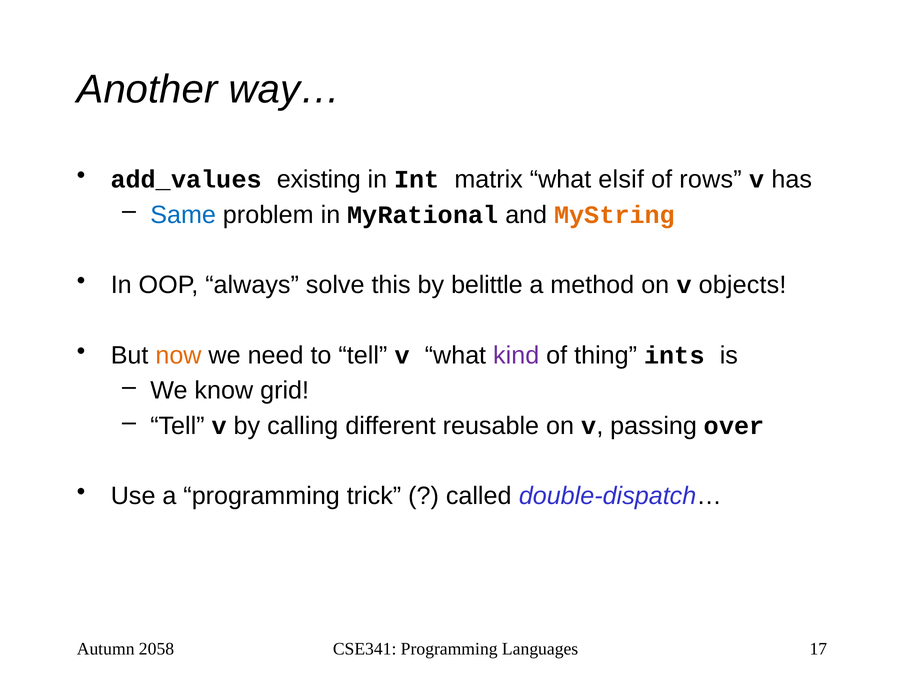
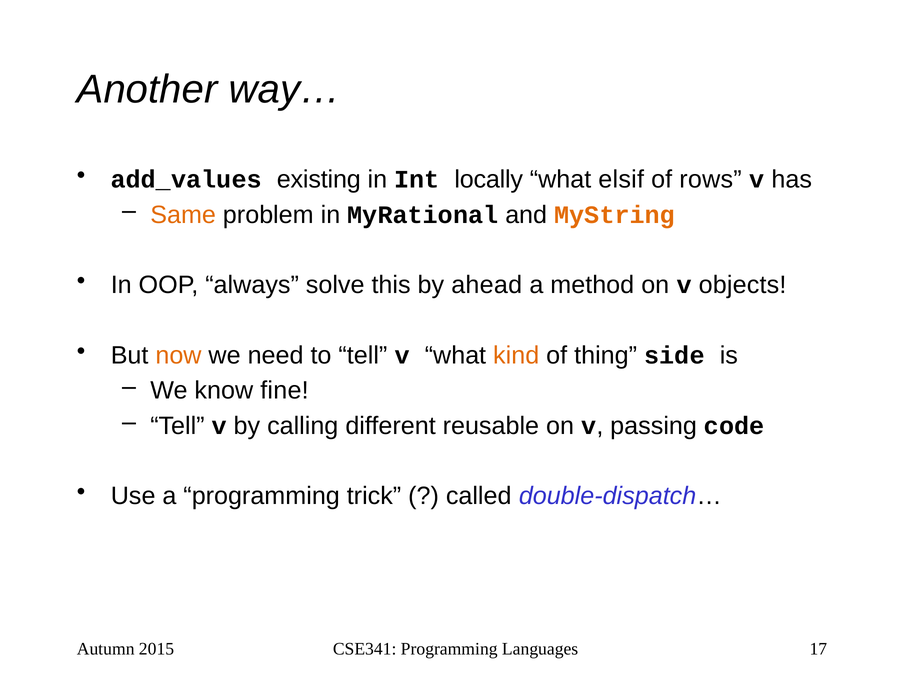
matrix: matrix -> locally
Same colour: blue -> orange
belittle: belittle -> ahead
kind colour: purple -> orange
ints: ints -> side
grid: grid -> fine
over: over -> code
2058: 2058 -> 2015
